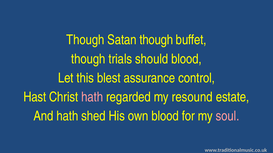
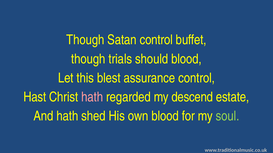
Satan though: though -> control
resound: resound -> descend
soul colour: pink -> light green
